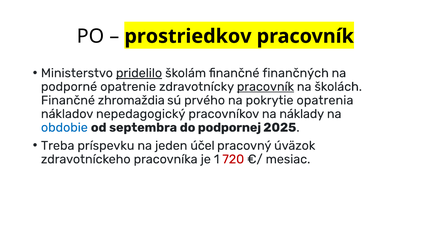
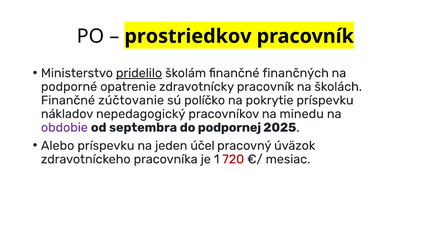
pracovník at (265, 86) underline: present -> none
zhromaždia: zhromaždia -> zúčtovanie
prvého: prvého -> políčko
pokrytie opatrenia: opatrenia -> príspevku
náklady: náklady -> minedu
obdobie colour: blue -> purple
Treba: Treba -> Alebo
